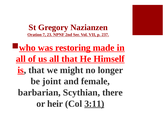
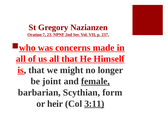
restoring: restoring -> concerns
female underline: none -> present
there: there -> form
